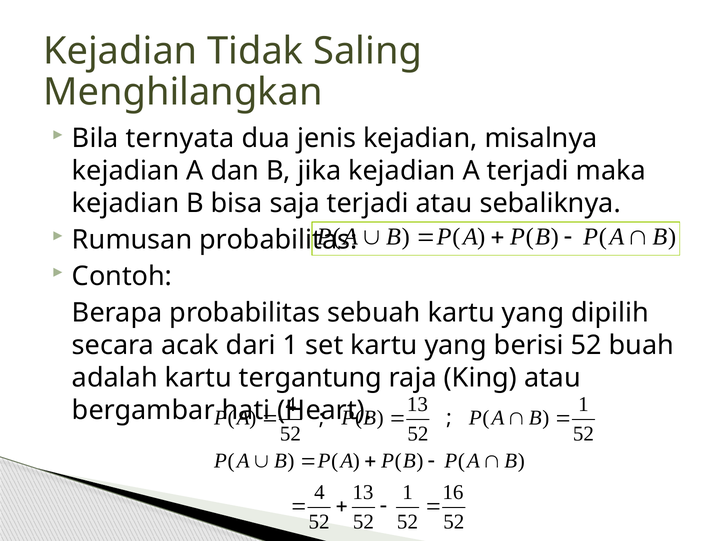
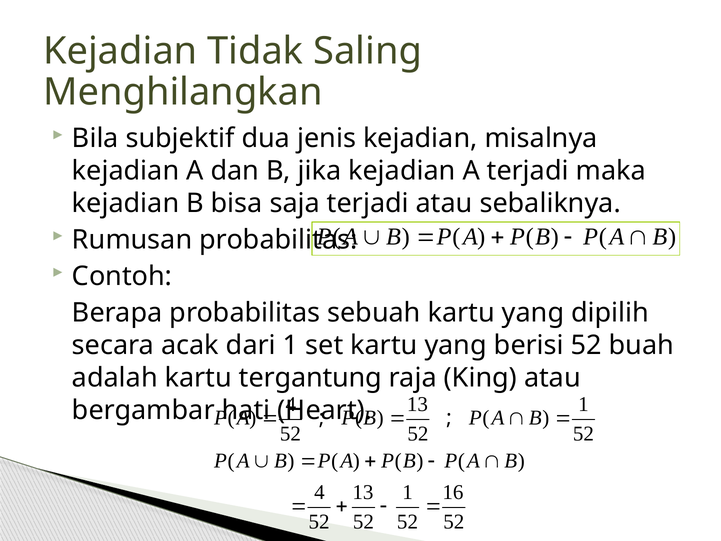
ternyata: ternyata -> subjektif
